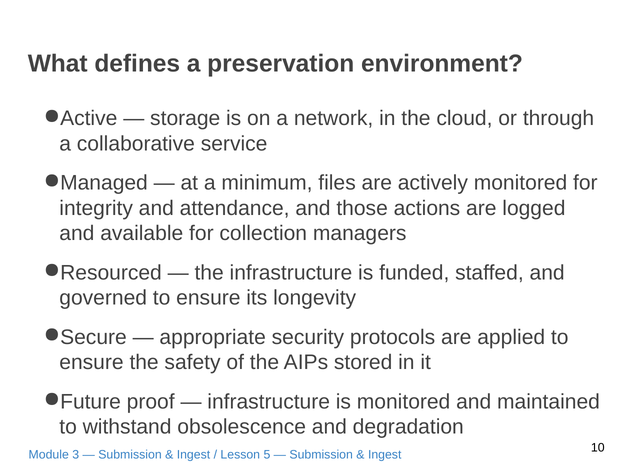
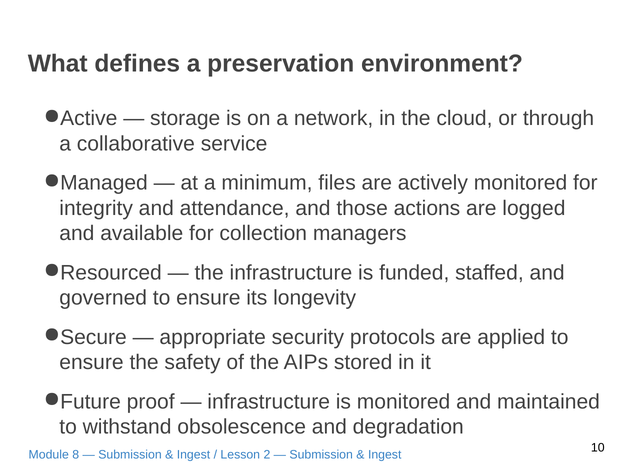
3: 3 -> 8
5: 5 -> 2
